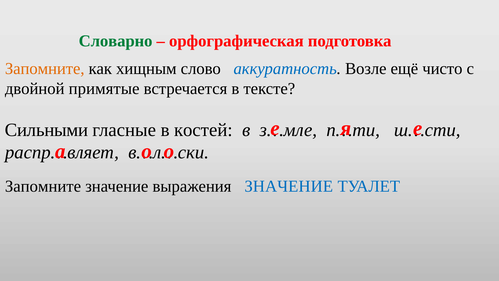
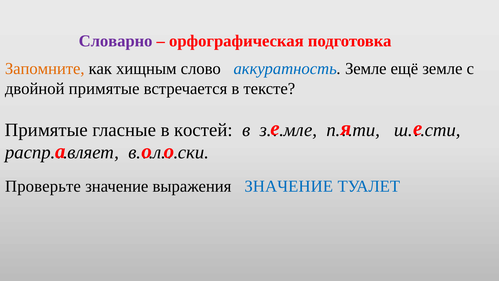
Словарно colour: green -> purple
аккуратность Возле: Возле -> Земле
ещё чисто: чисто -> земле
Сильными at (46, 130): Сильными -> Примятые
Запомните at (43, 186): Запомните -> Проверьте
